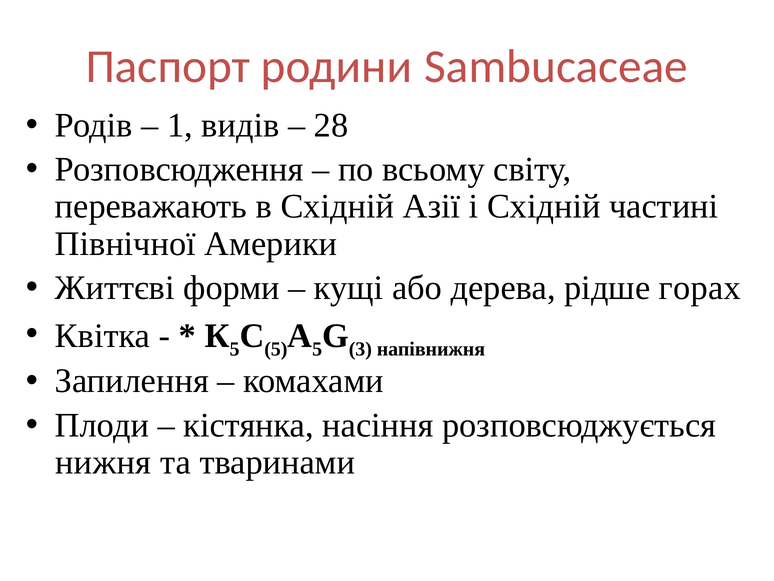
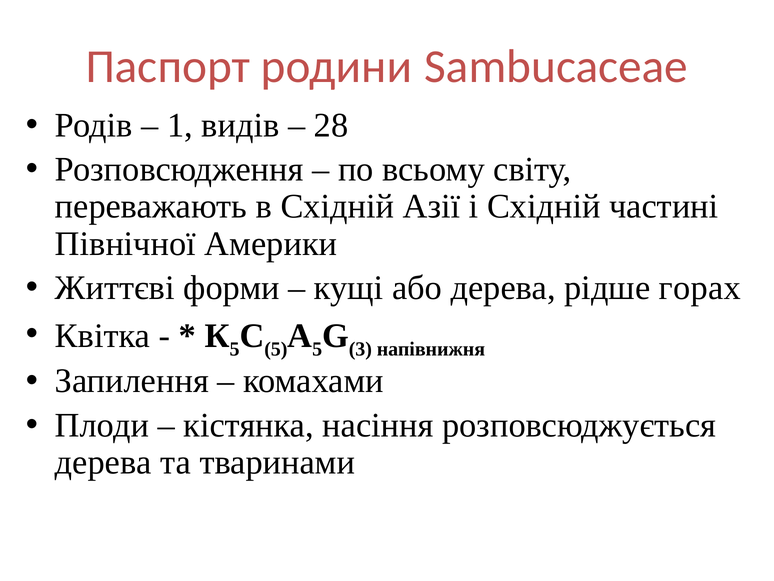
нижня at (103, 462): нижня -> дерева
